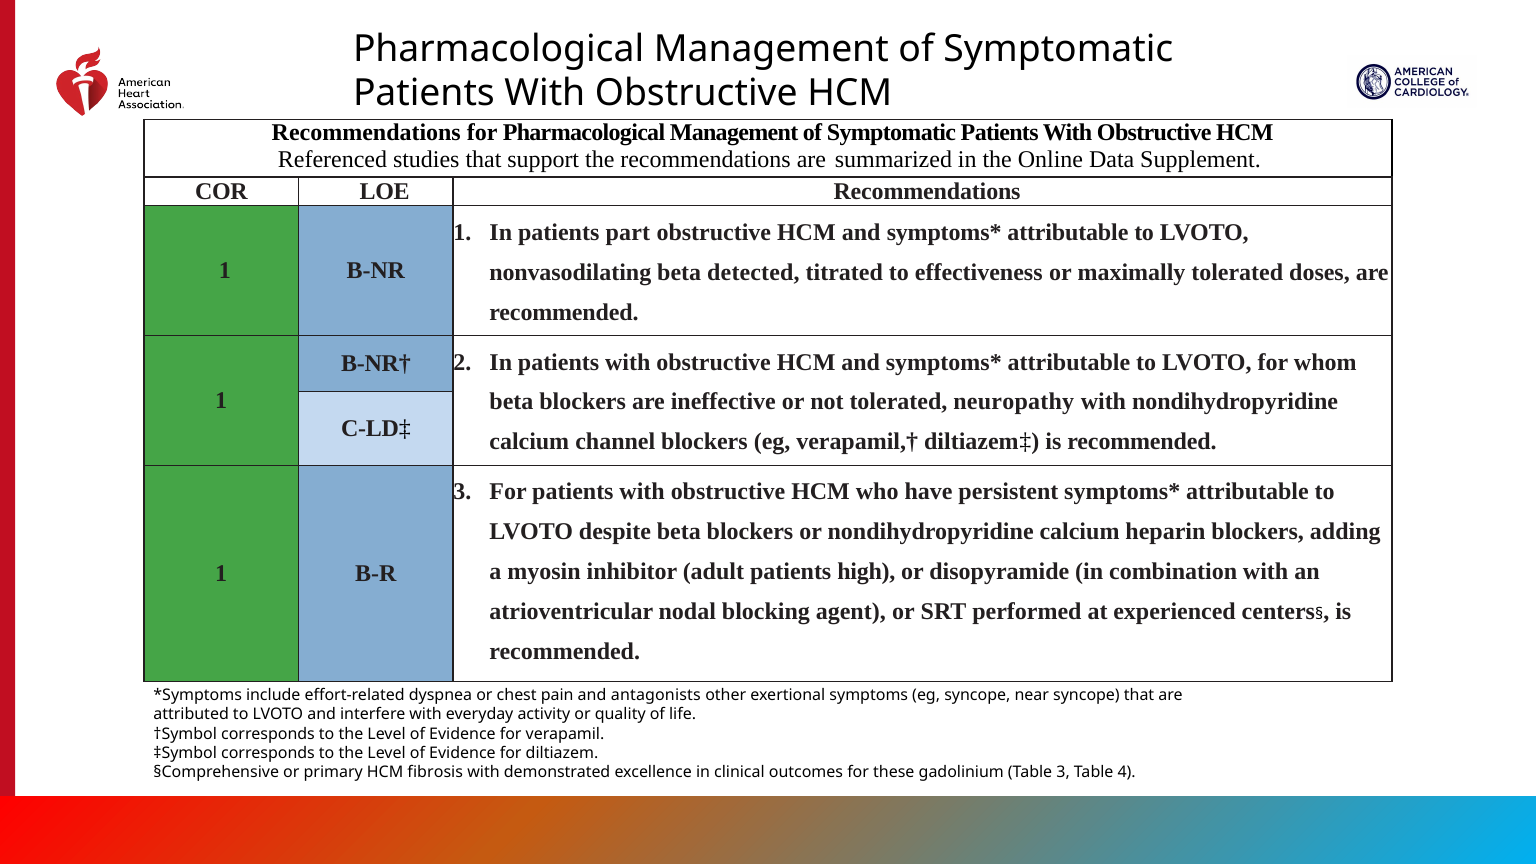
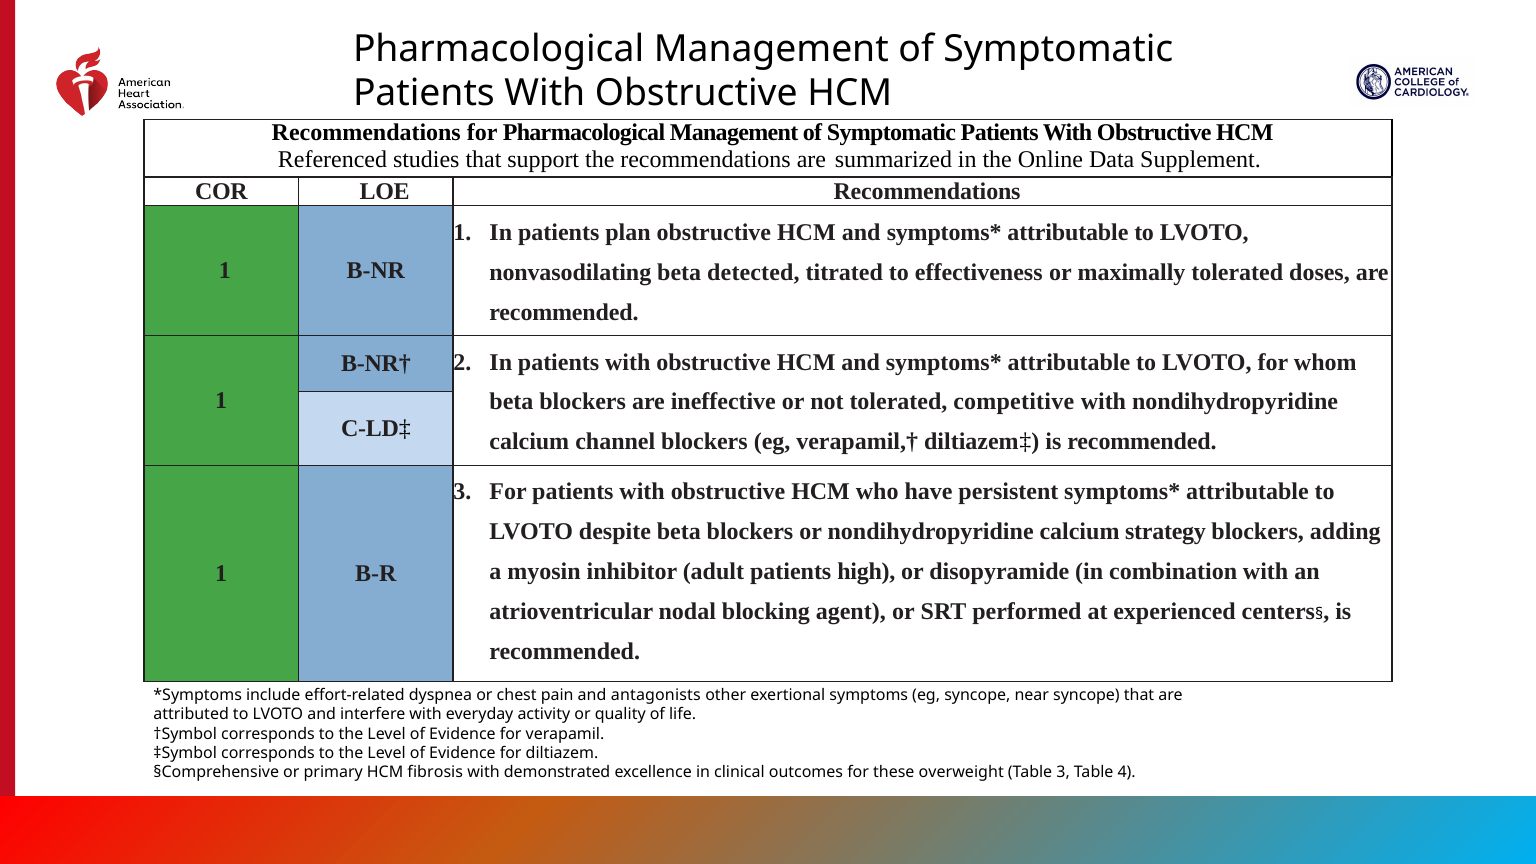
part: part -> plan
neuropathy: neuropathy -> competitive
heparin: heparin -> strategy
gadolinium: gadolinium -> overweight
